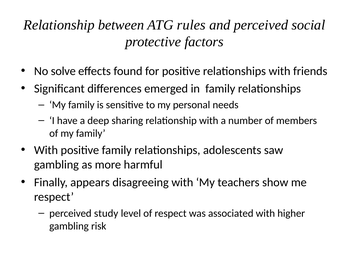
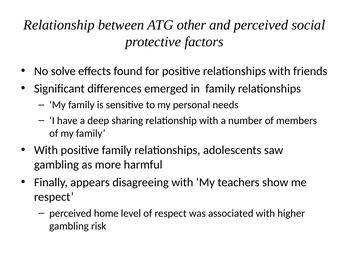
rules: rules -> other
study: study -> home
